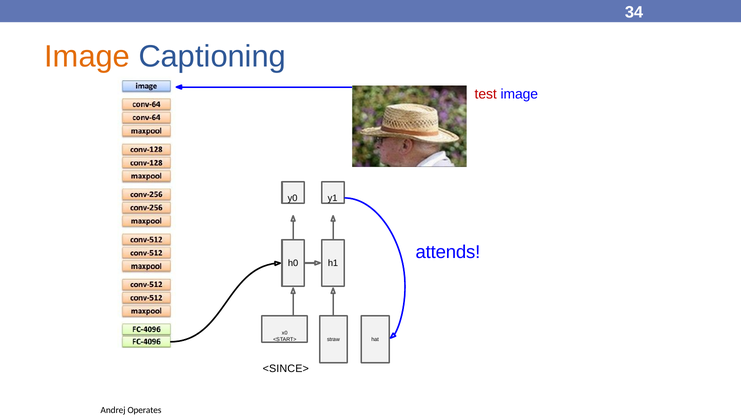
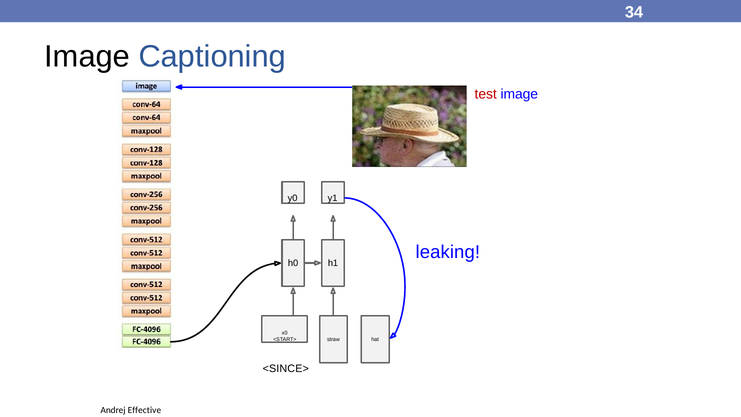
Image at (87, 57) colour: orange -> black
attends: attends -> leaking
Operates: Operates -> Effective
